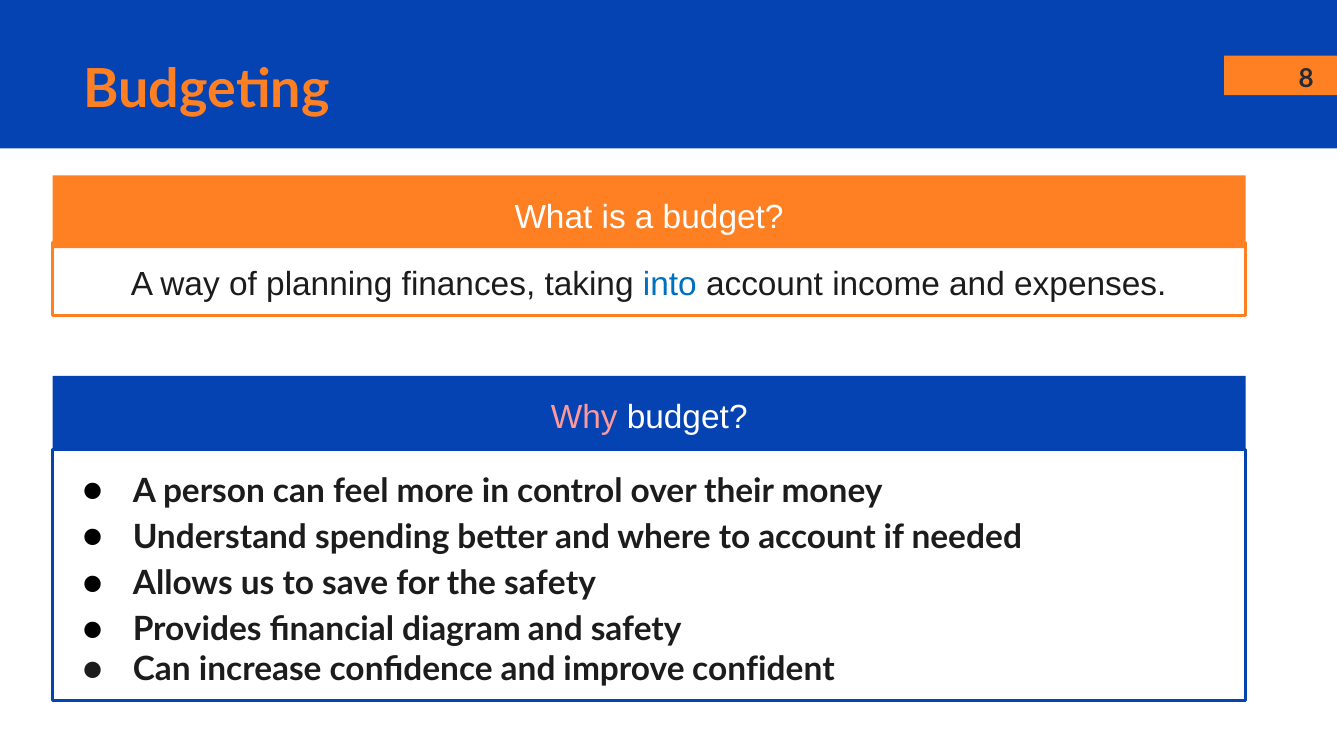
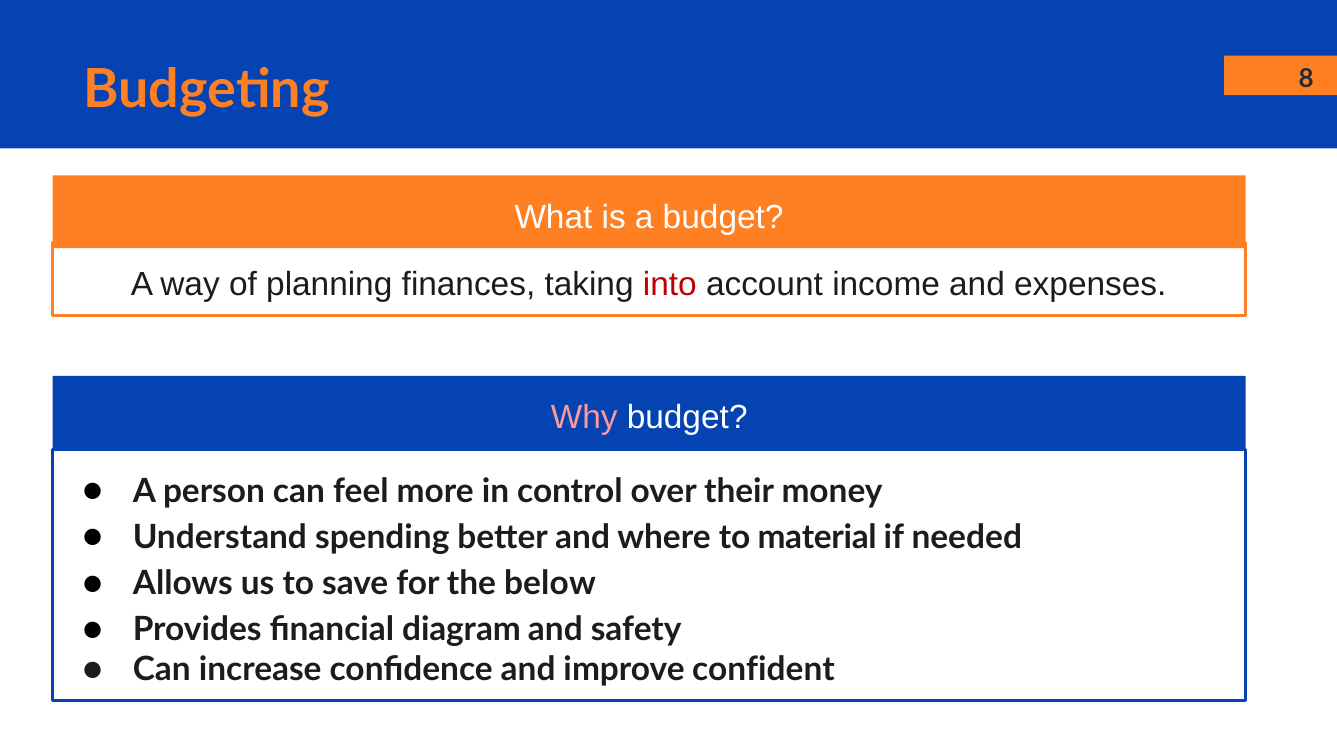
into colour: blue -> red
to account: account -> material
the safety: safety -> below
